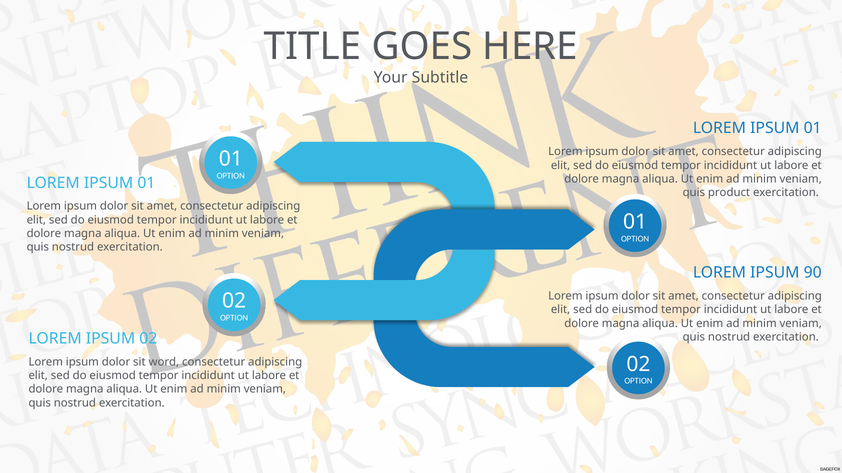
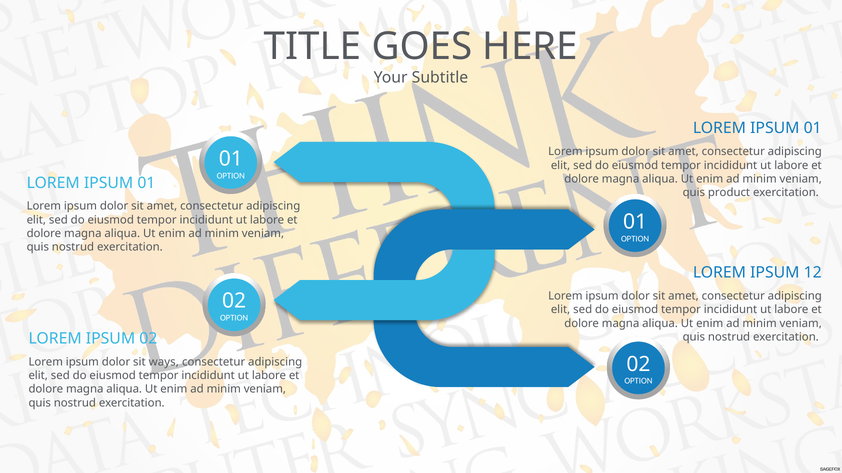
90: 90 -> 12
word: word -> ways
